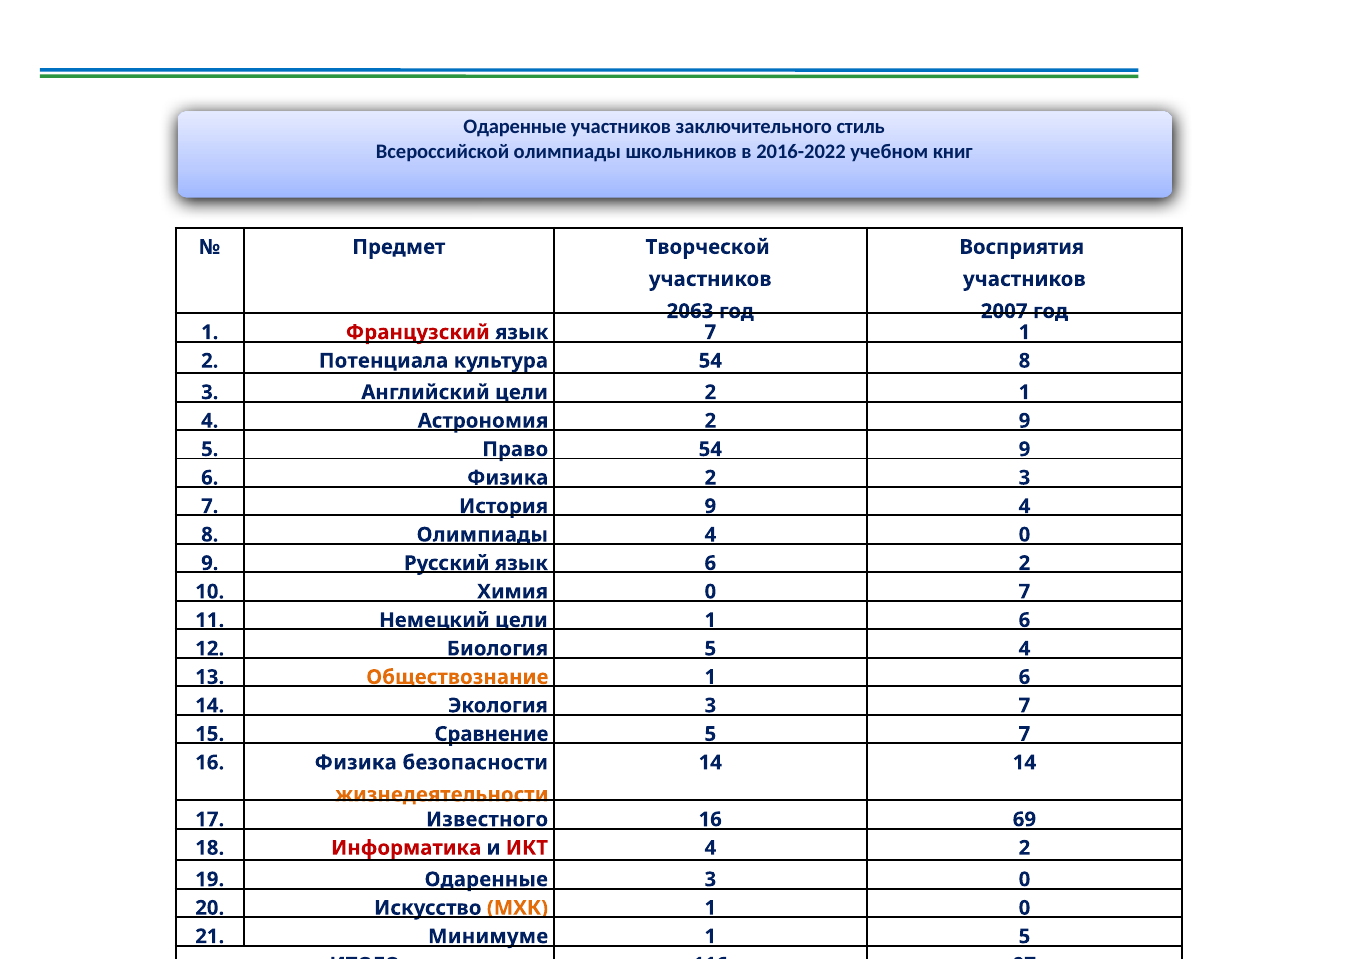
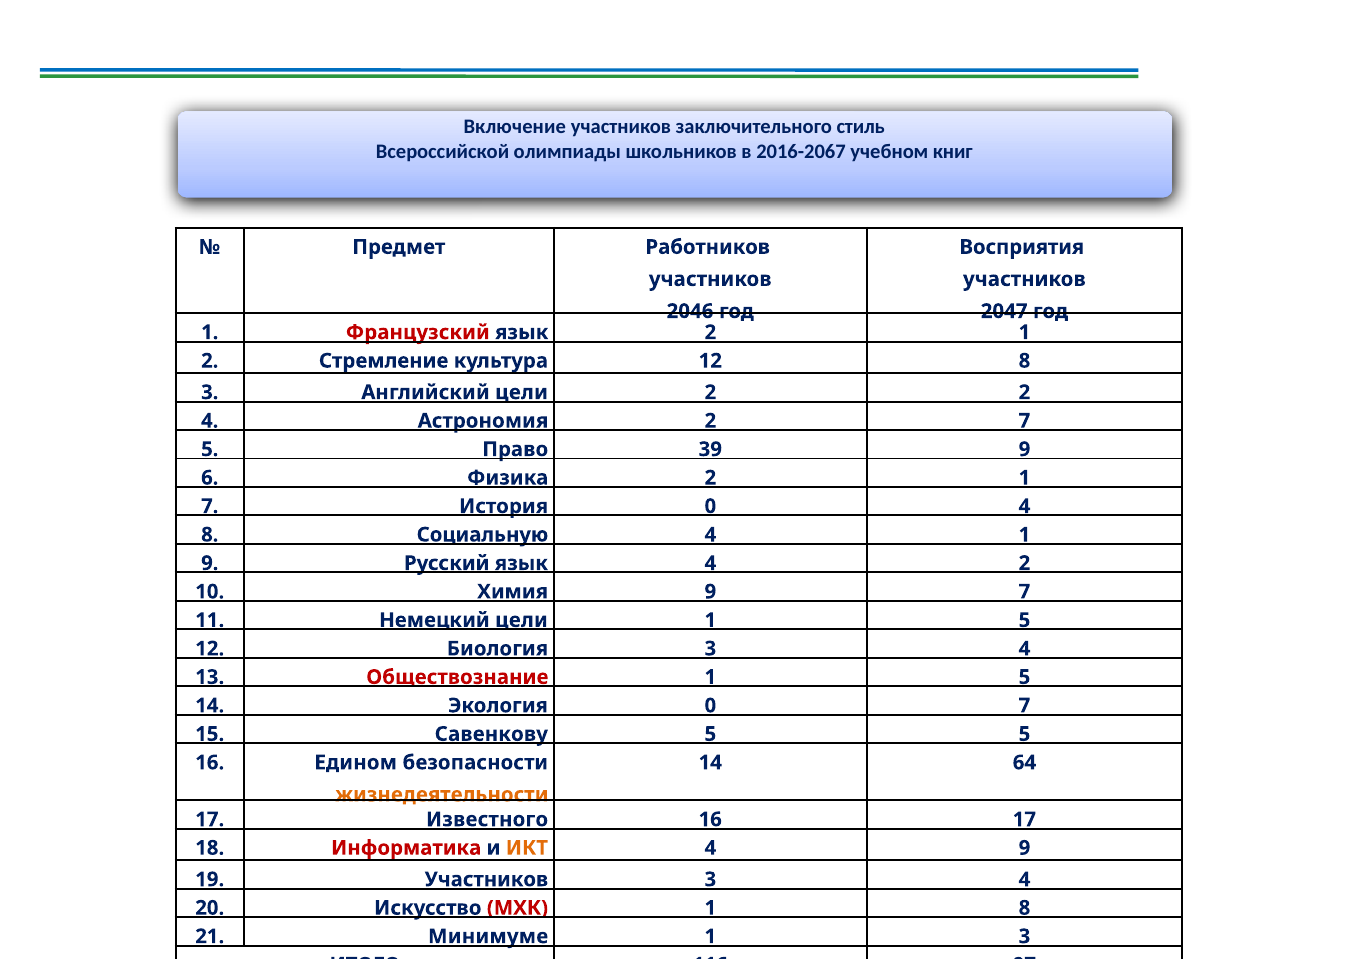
Одаренные at (515, 127): Одаренные -> Включение
2016-2022: 2016-2022 -> 2016-2067
Творческой: Творческой -> Работников
2063: 2063 -> 2046
2007: 2007 -> 2047
язык 7: 7 -> 2
Потенциала: Потенциала -> Стремление
культура 54: 54 -> 12
2 1: 1 -> 2
2 9: 9 -> 7
Право 54: 54 -> 39
Физика 2 3: 3 -> 1
История 9: 9 -> 0
8 Олимпиады: Олимпиады -> Социальную
4 0: 0 -> 1
язык 6: 6 -> 4
Химия 0: 0 -> 9
6 at (1024, 620): 6 -> 5
Биология 5: 5 -> 3
Обществознание colour: orange -> red
6 at (1024, 677): 6 -> 5
Экология 3: 3 -> 0
Сравнение: Сравнение -> Савенкову
5 7: 7 -> 5
16 Физика: Физика -> Едином
14 14: 14 -> 64
16 69: 69 -> 17
ИКТ colour: red -> orange
4 2: 2 -> 9
19 Одаренные: Одаренные -> Участников
0 at (1024, 879): 0 -> 4
МХК colour: orange -> red
1 0: 0 -> 8
1 5: 5 -> 3
